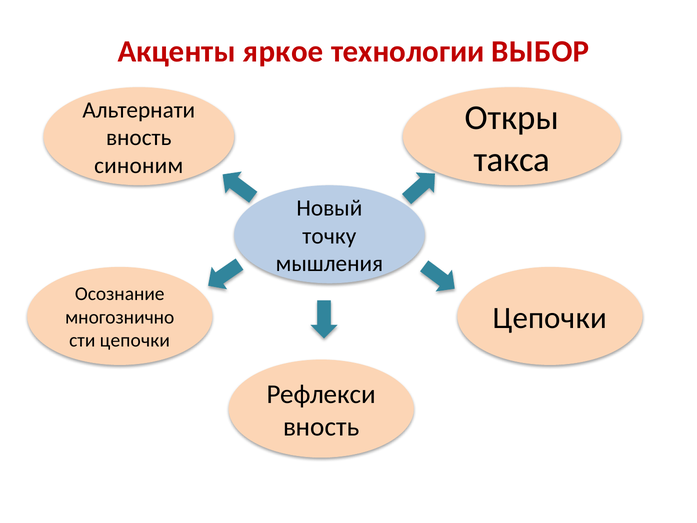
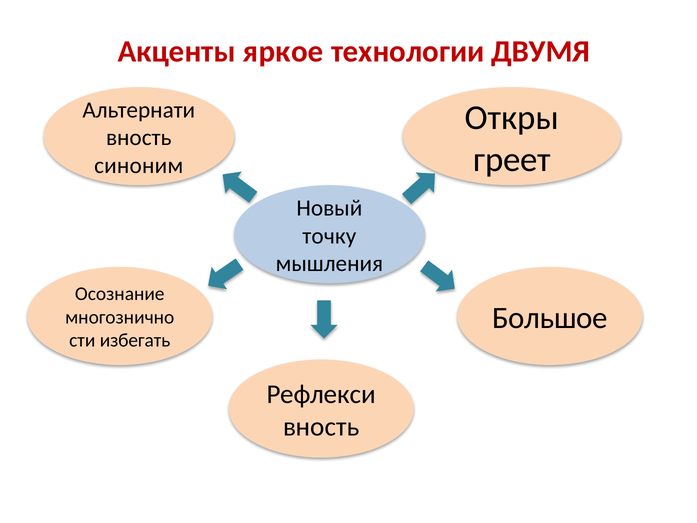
ВЫБОР: ВЫБОР -> ДВУМЯ
такса: такса -> греет
Цепочки at (550, 318): Цепочки -> Большое
цепочки at (135, 340): цепочки -> избегать
